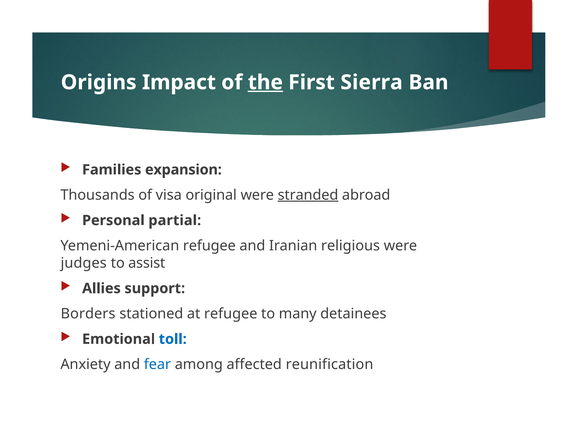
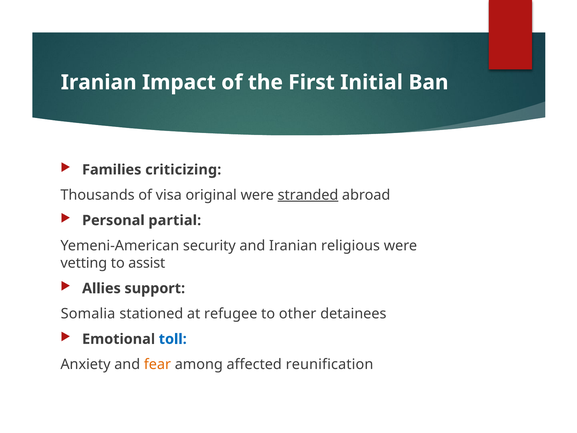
Origins at (99, 82): Origins -> Iranian
the underline: present -> none
Sierra: Sierra -> Initial
expansion: expansion -> criticizing
Yemeni-American refugee: refugee -> security
judges: judges -> vetting
Borders: Borders -> Somalia
many: many -> other
fear colour: blue -> orange
